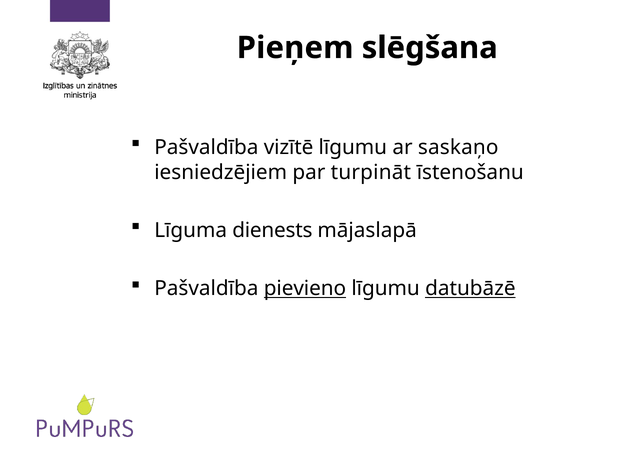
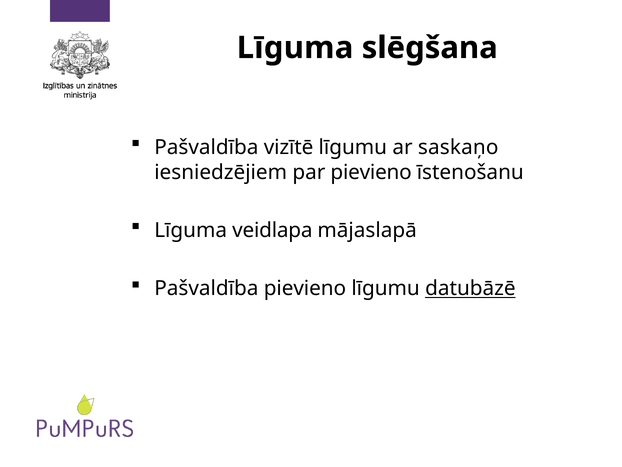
Pieņem at (295, 48): Pieņem -> Līguma
par turpināt: turpināt -> pievieno
dienests: dienests -> veidlapa
pievieno at (305, 288) underline: present -> none
